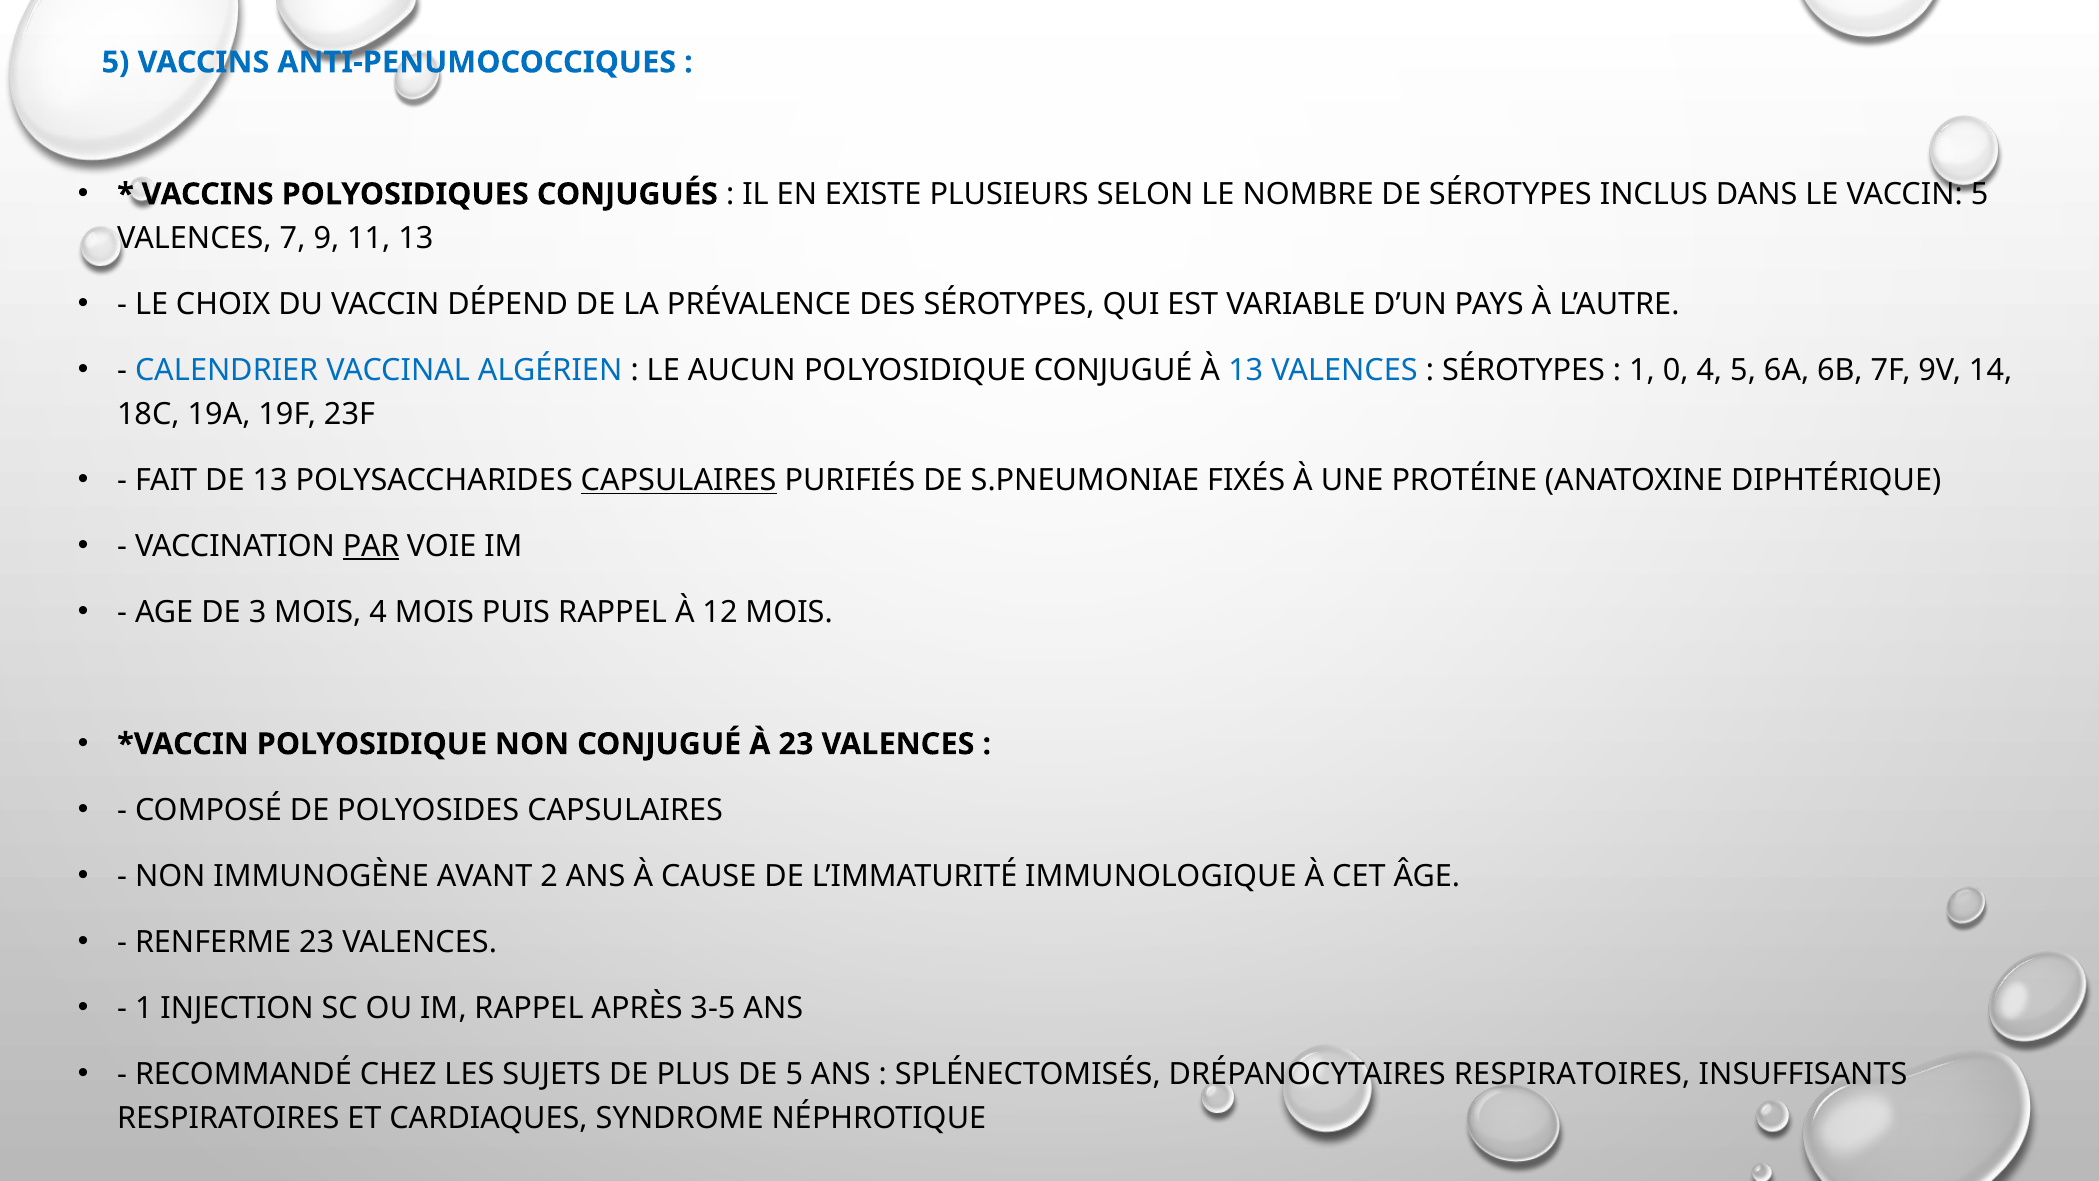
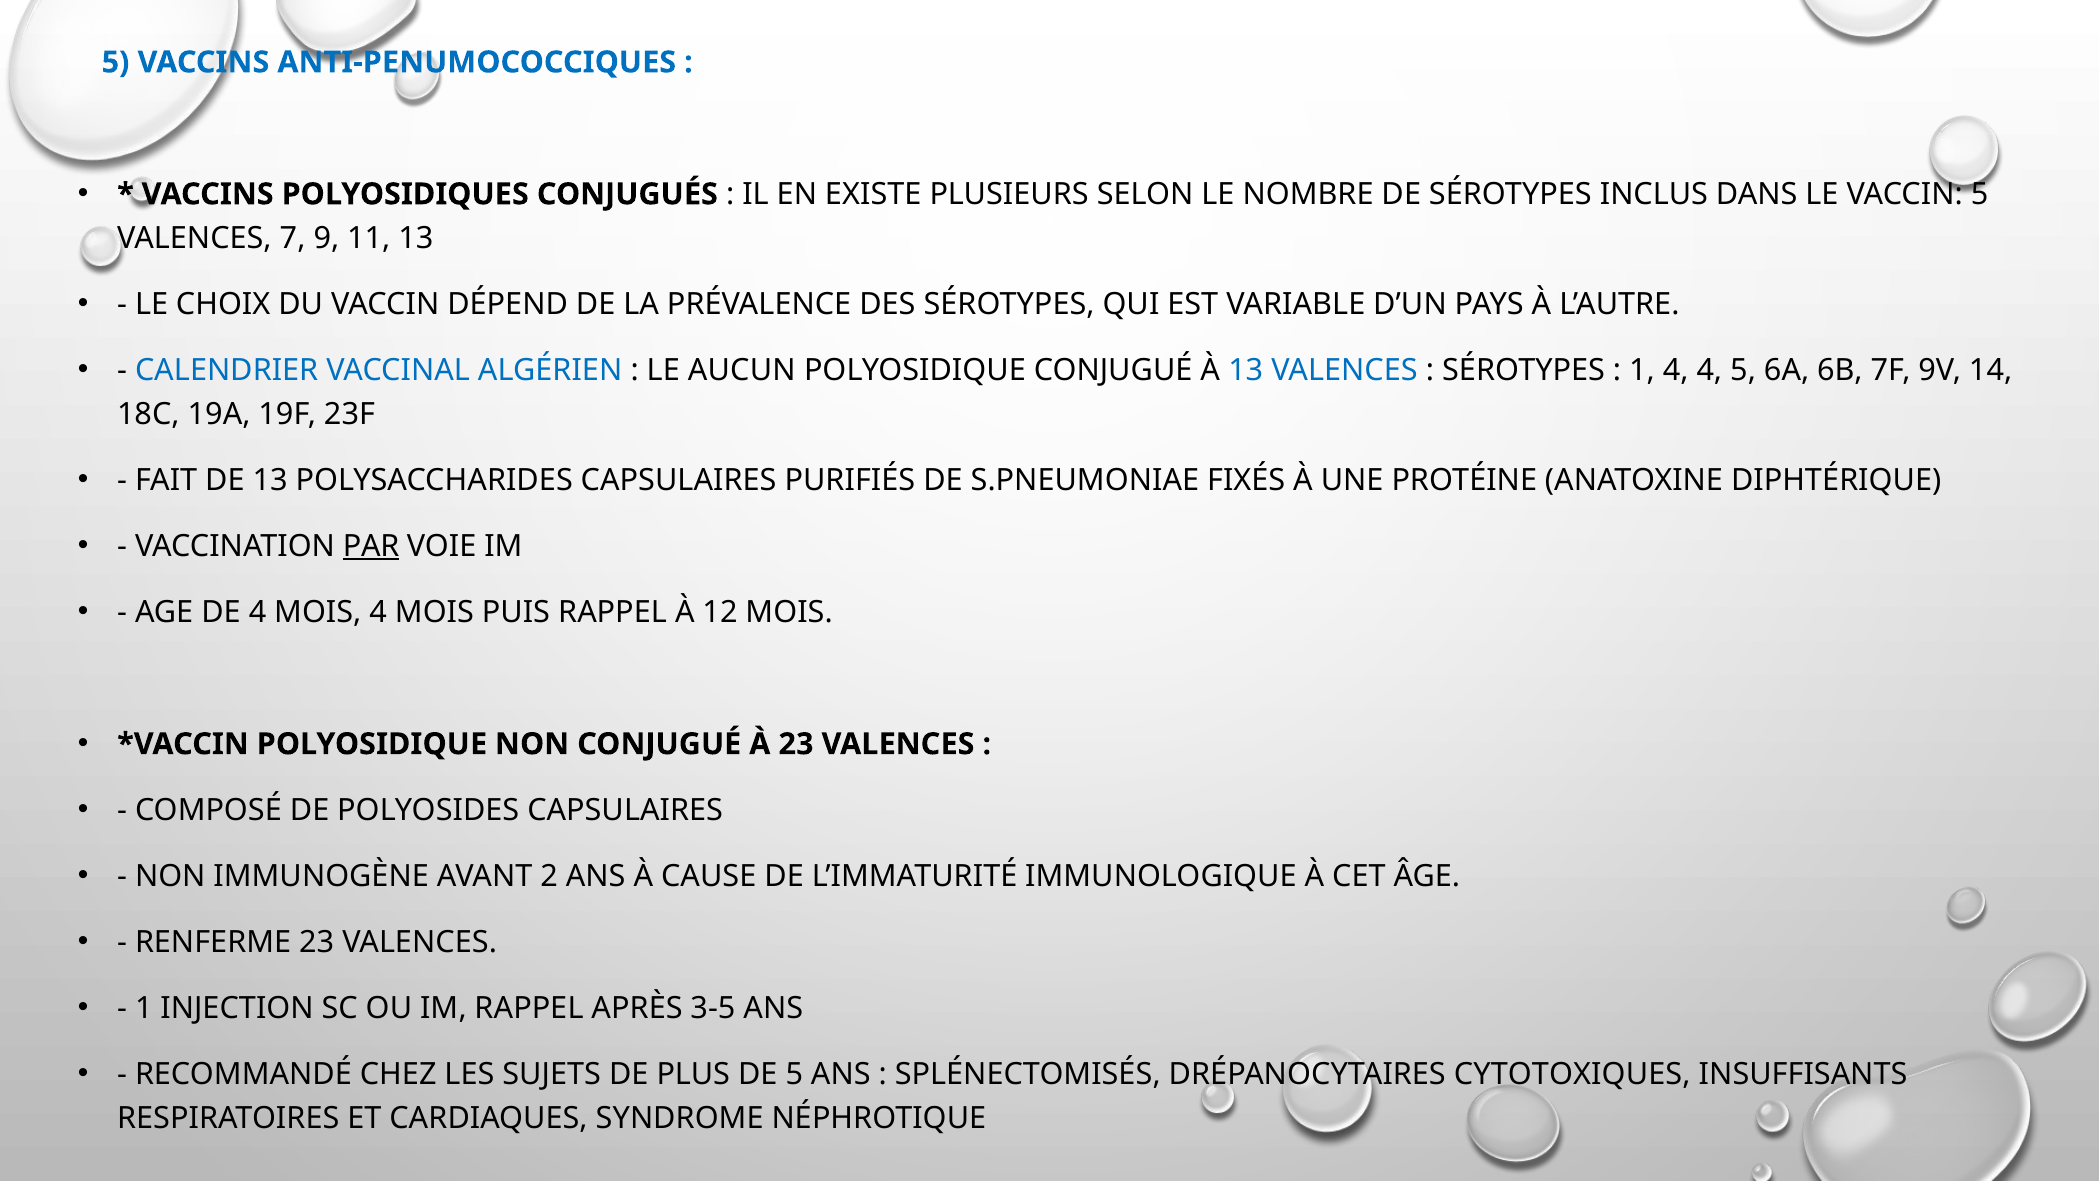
1 0: 0 -> 4
CAPSULAIRES at (679, 480) underline: present -> none
DE 3: 3 -> 4
DRÉPANOCYTAIRES RESPIRATOIRES: RESPIRATOIRES -> CYTOTOXIQUES
